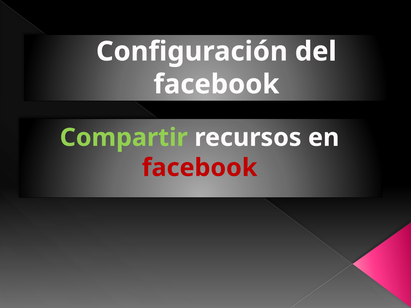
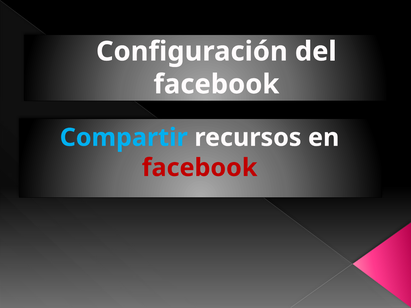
Compartir colour: light green -> light blue
